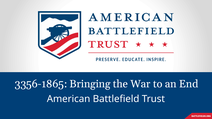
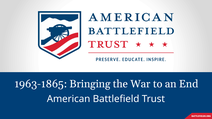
3356-1865: 3356-1865 -> 1963-1865
